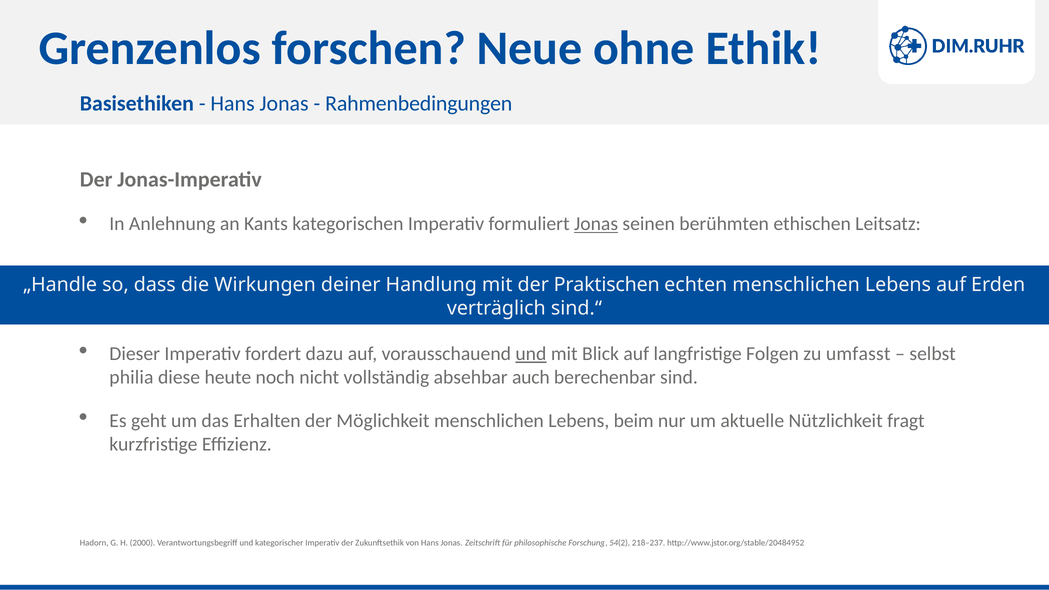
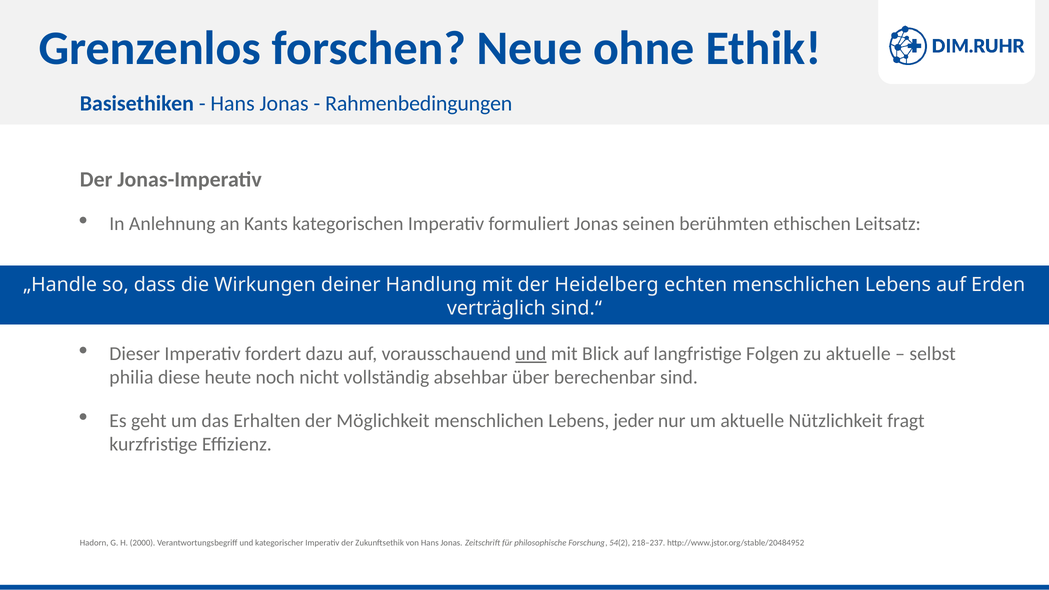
Jonas at (596, 224) underline: present -> none
Praktischen: Praktischen -> Heidelberg
zu umfasst: umfasst -> aktuelle
auch: auch -> über
beim: beim -> jeder
